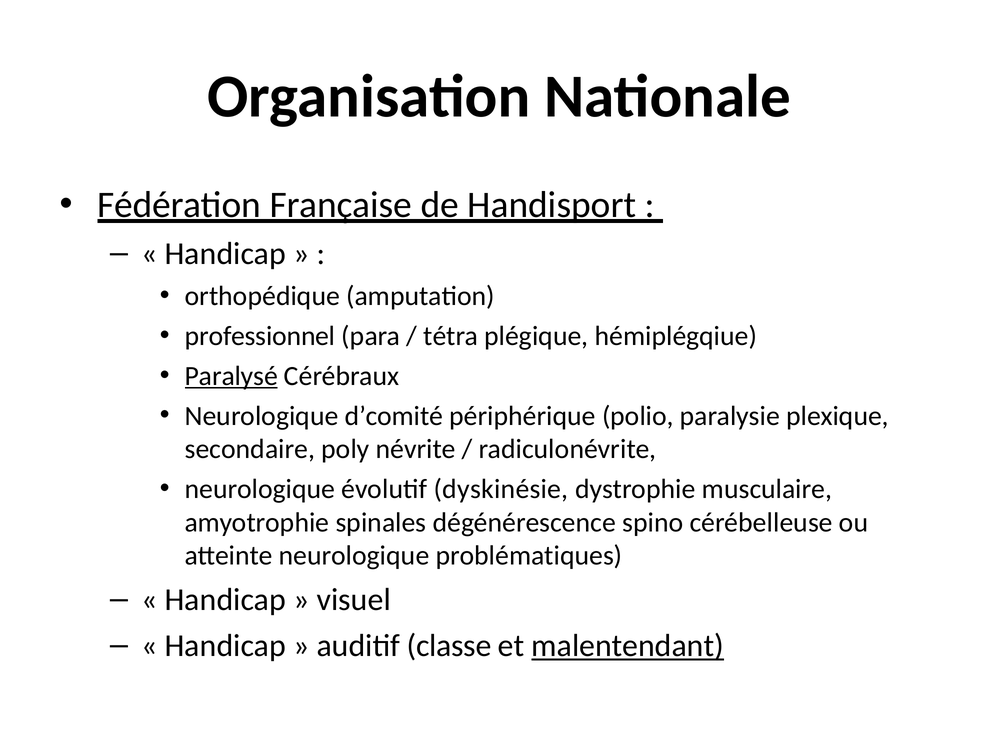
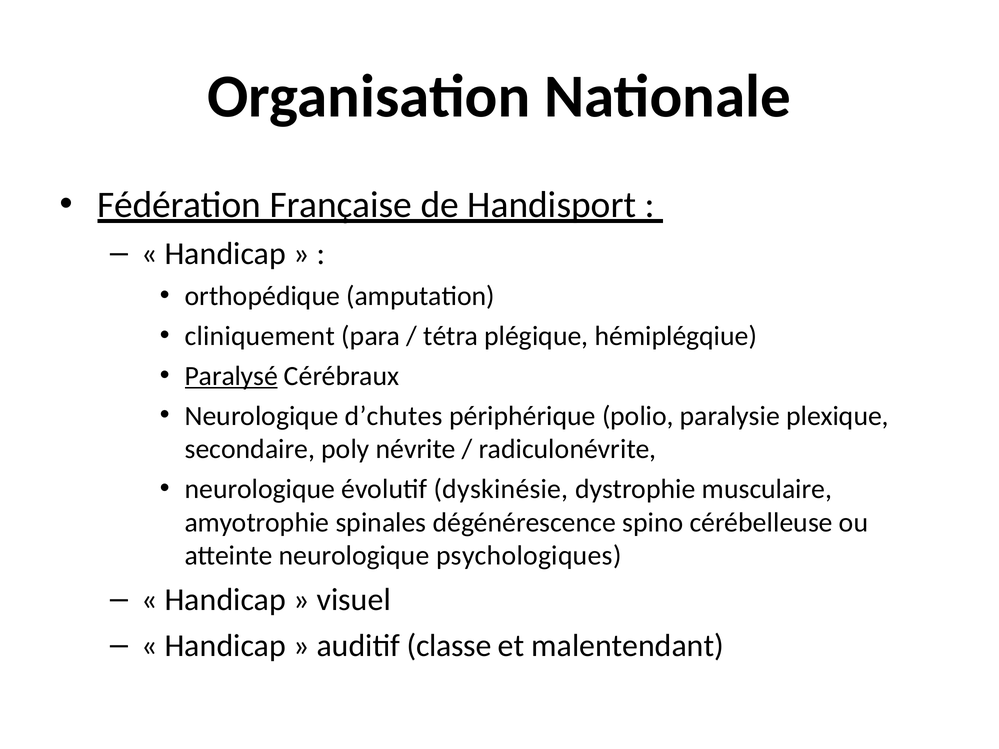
professionnel: professionnel -> cliniquement
d’comité: d’comité -> d’chutes
problématiques: problématiques -> psychologiques
malentendant underline: present -> none
